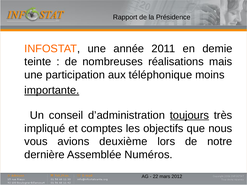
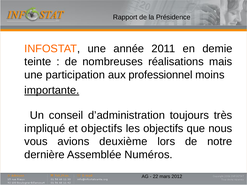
téléphonique: téléphonique -> professionnel
toujours underline: present -> none
et comptes: comptes -> objectifs
